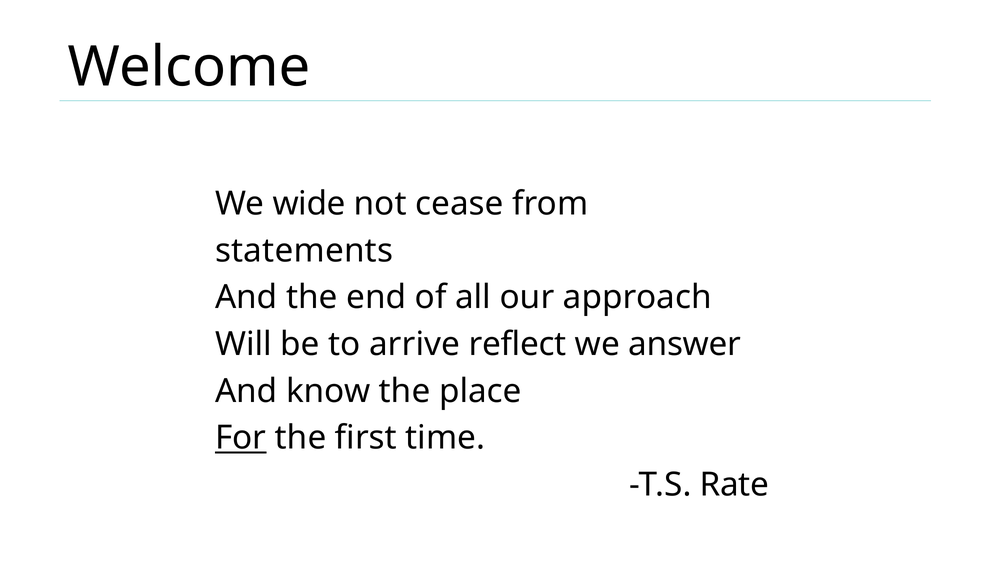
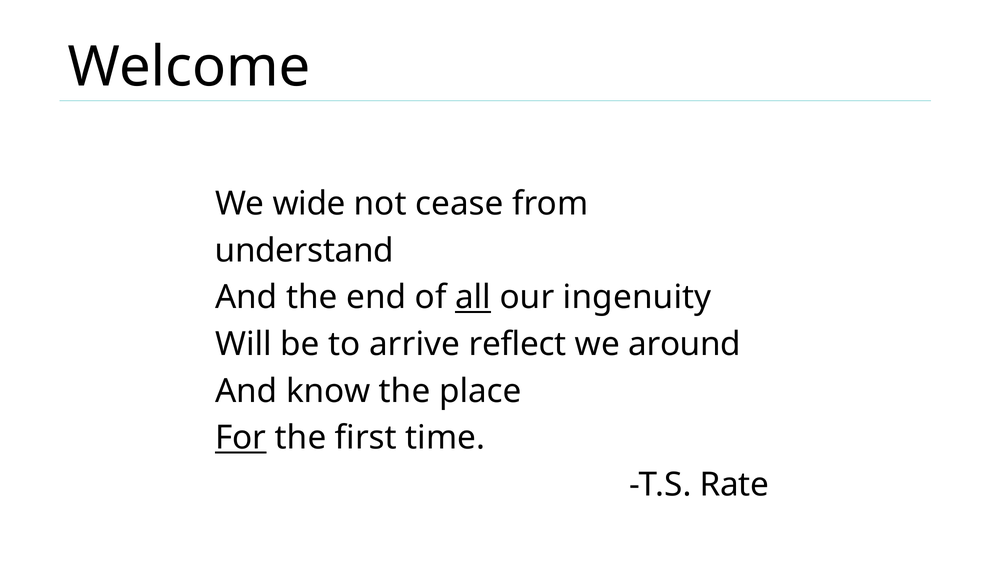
statements: statements -> understand
all underline: none -> present
approach: approach -> ingenuity
answer: answer -> around
